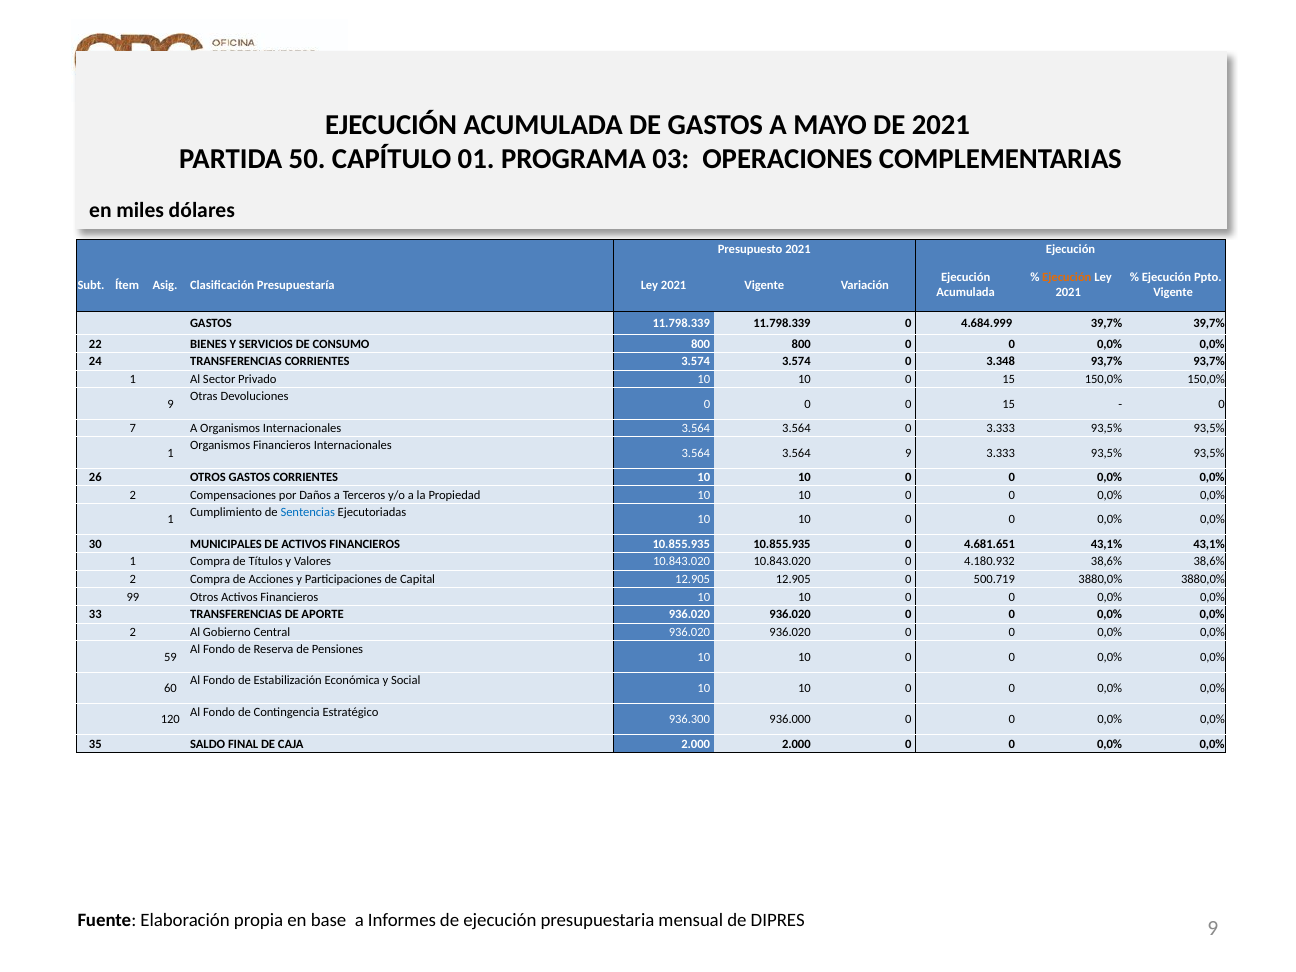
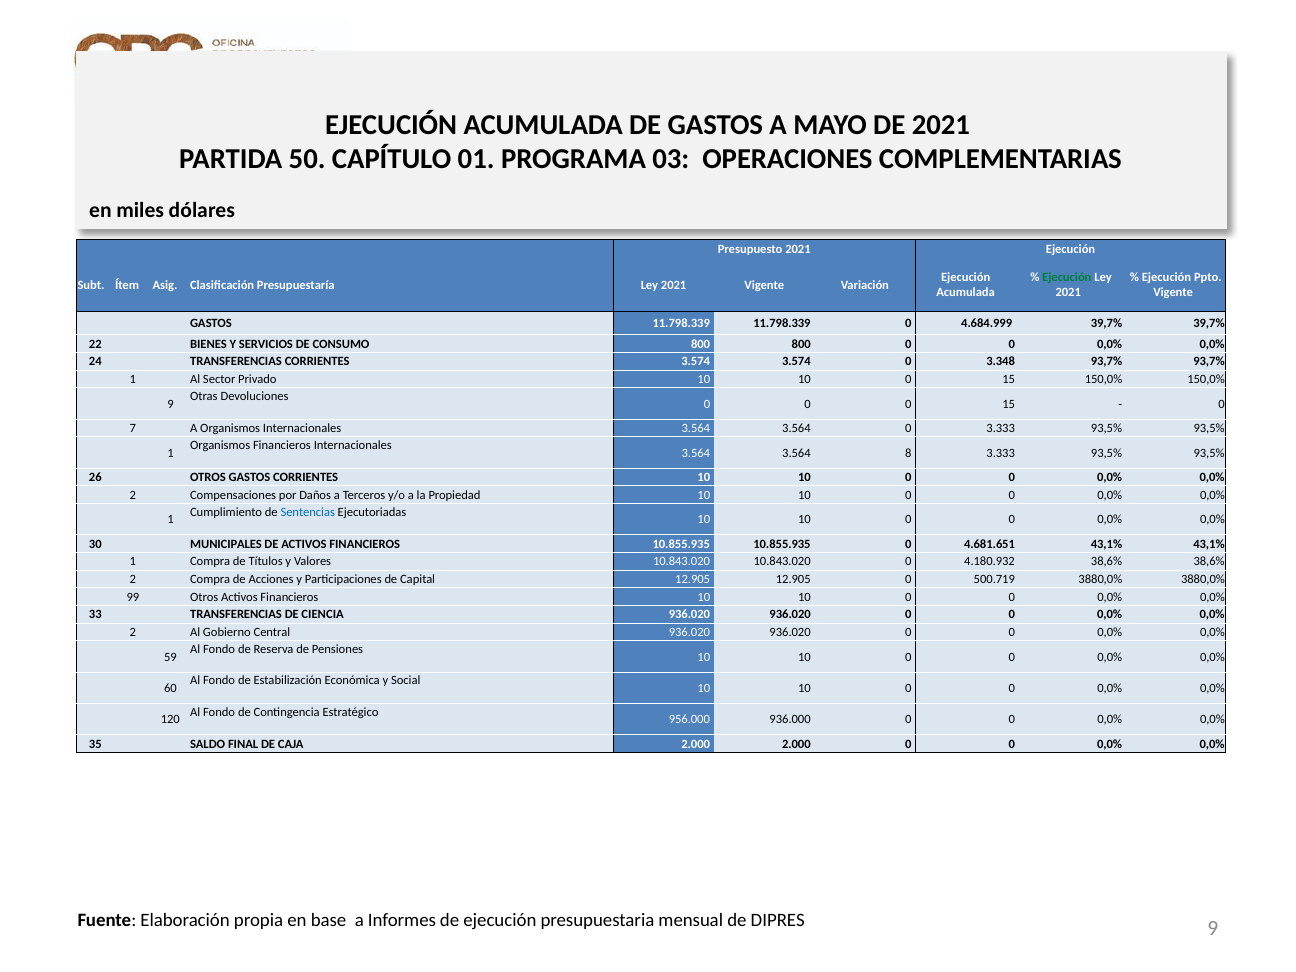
Ejecución at (1067, 277) colour: orange -> green
3.564 9: 9 -> 8
APORTE: APORTE -> CIENCIA
936.300: 936.300 -> 956.000
